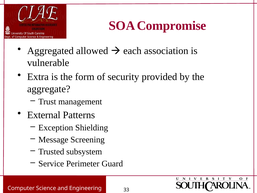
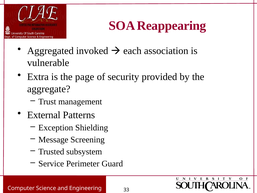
Compromise: Compromise -> Reappearing
allowed: allowed -> invoked
form: form -> page
